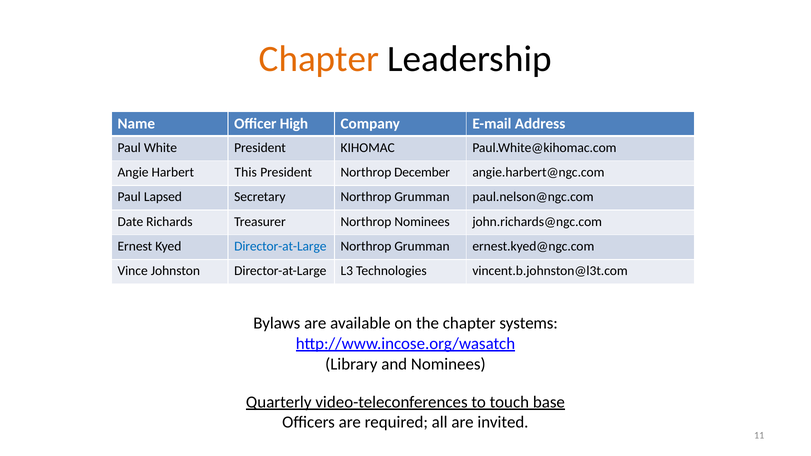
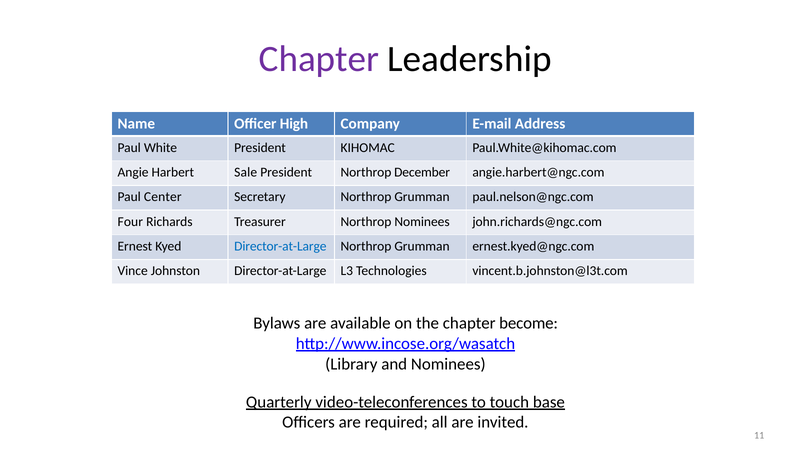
Chapter at (319, 59) colour: orange -> purple
This: This -> Sale
Lapsed: Lapsed -> Center
Date: Date -> Four
systems: systems -> become
